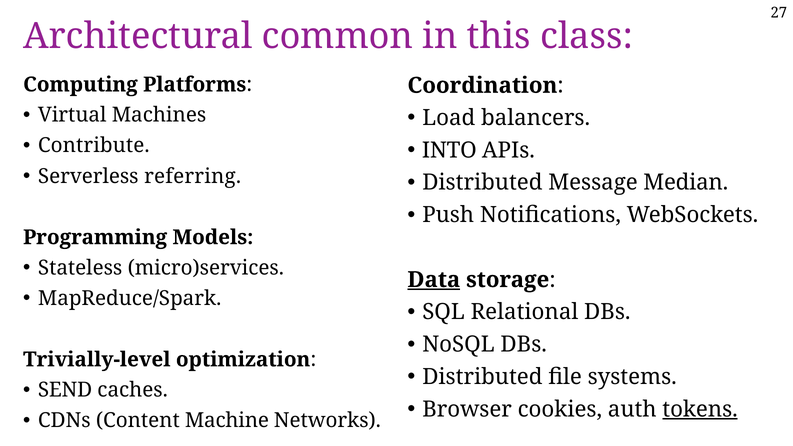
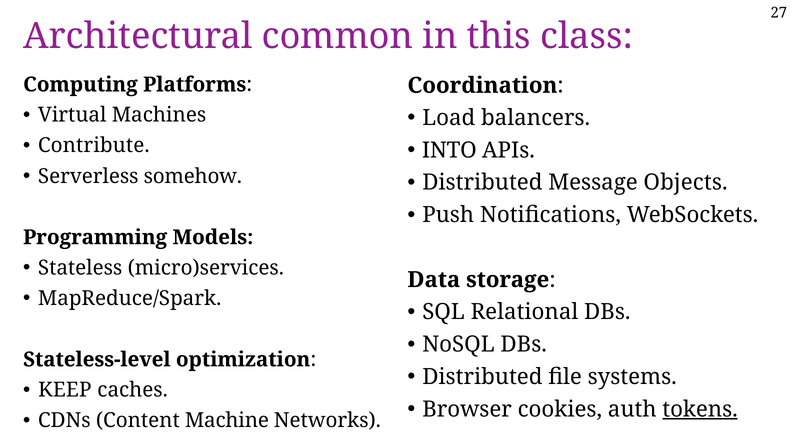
referring: referring -> somehow
Median: Median -> Objects
Data underline: present -> none
Trivially-level: Trivially-level -> Stateless-level
SEND: SEND -> KEEP
